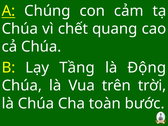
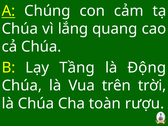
chết: chết -> lắng
bước: bước -> rượu
